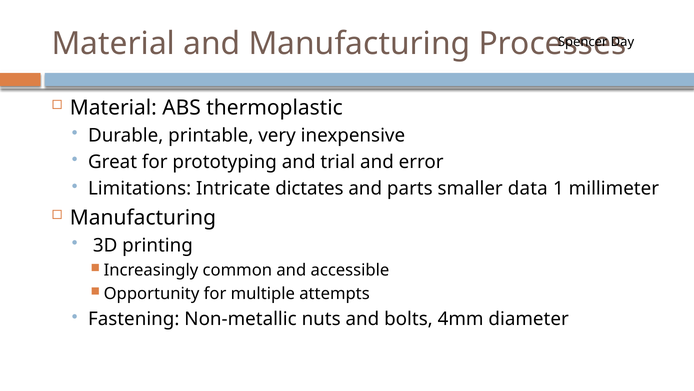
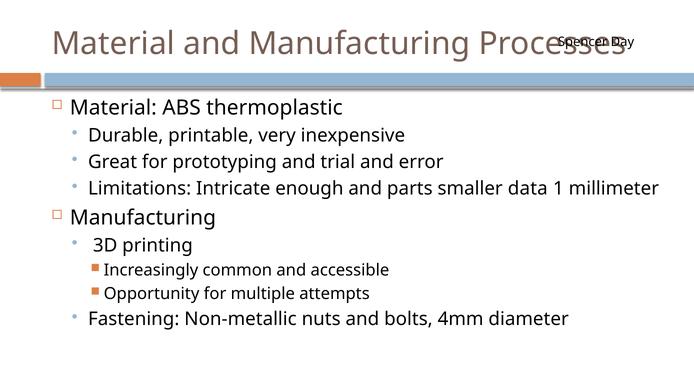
dictates: dictates -> enough
